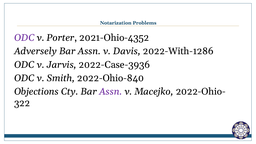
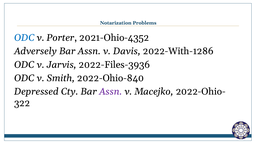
ODC at (24, 38) colour: purple -> blue
2022-Case-3936: 2022-Case-3936 -> 2022-Files-3936
Objections: Objections -> Depressed
